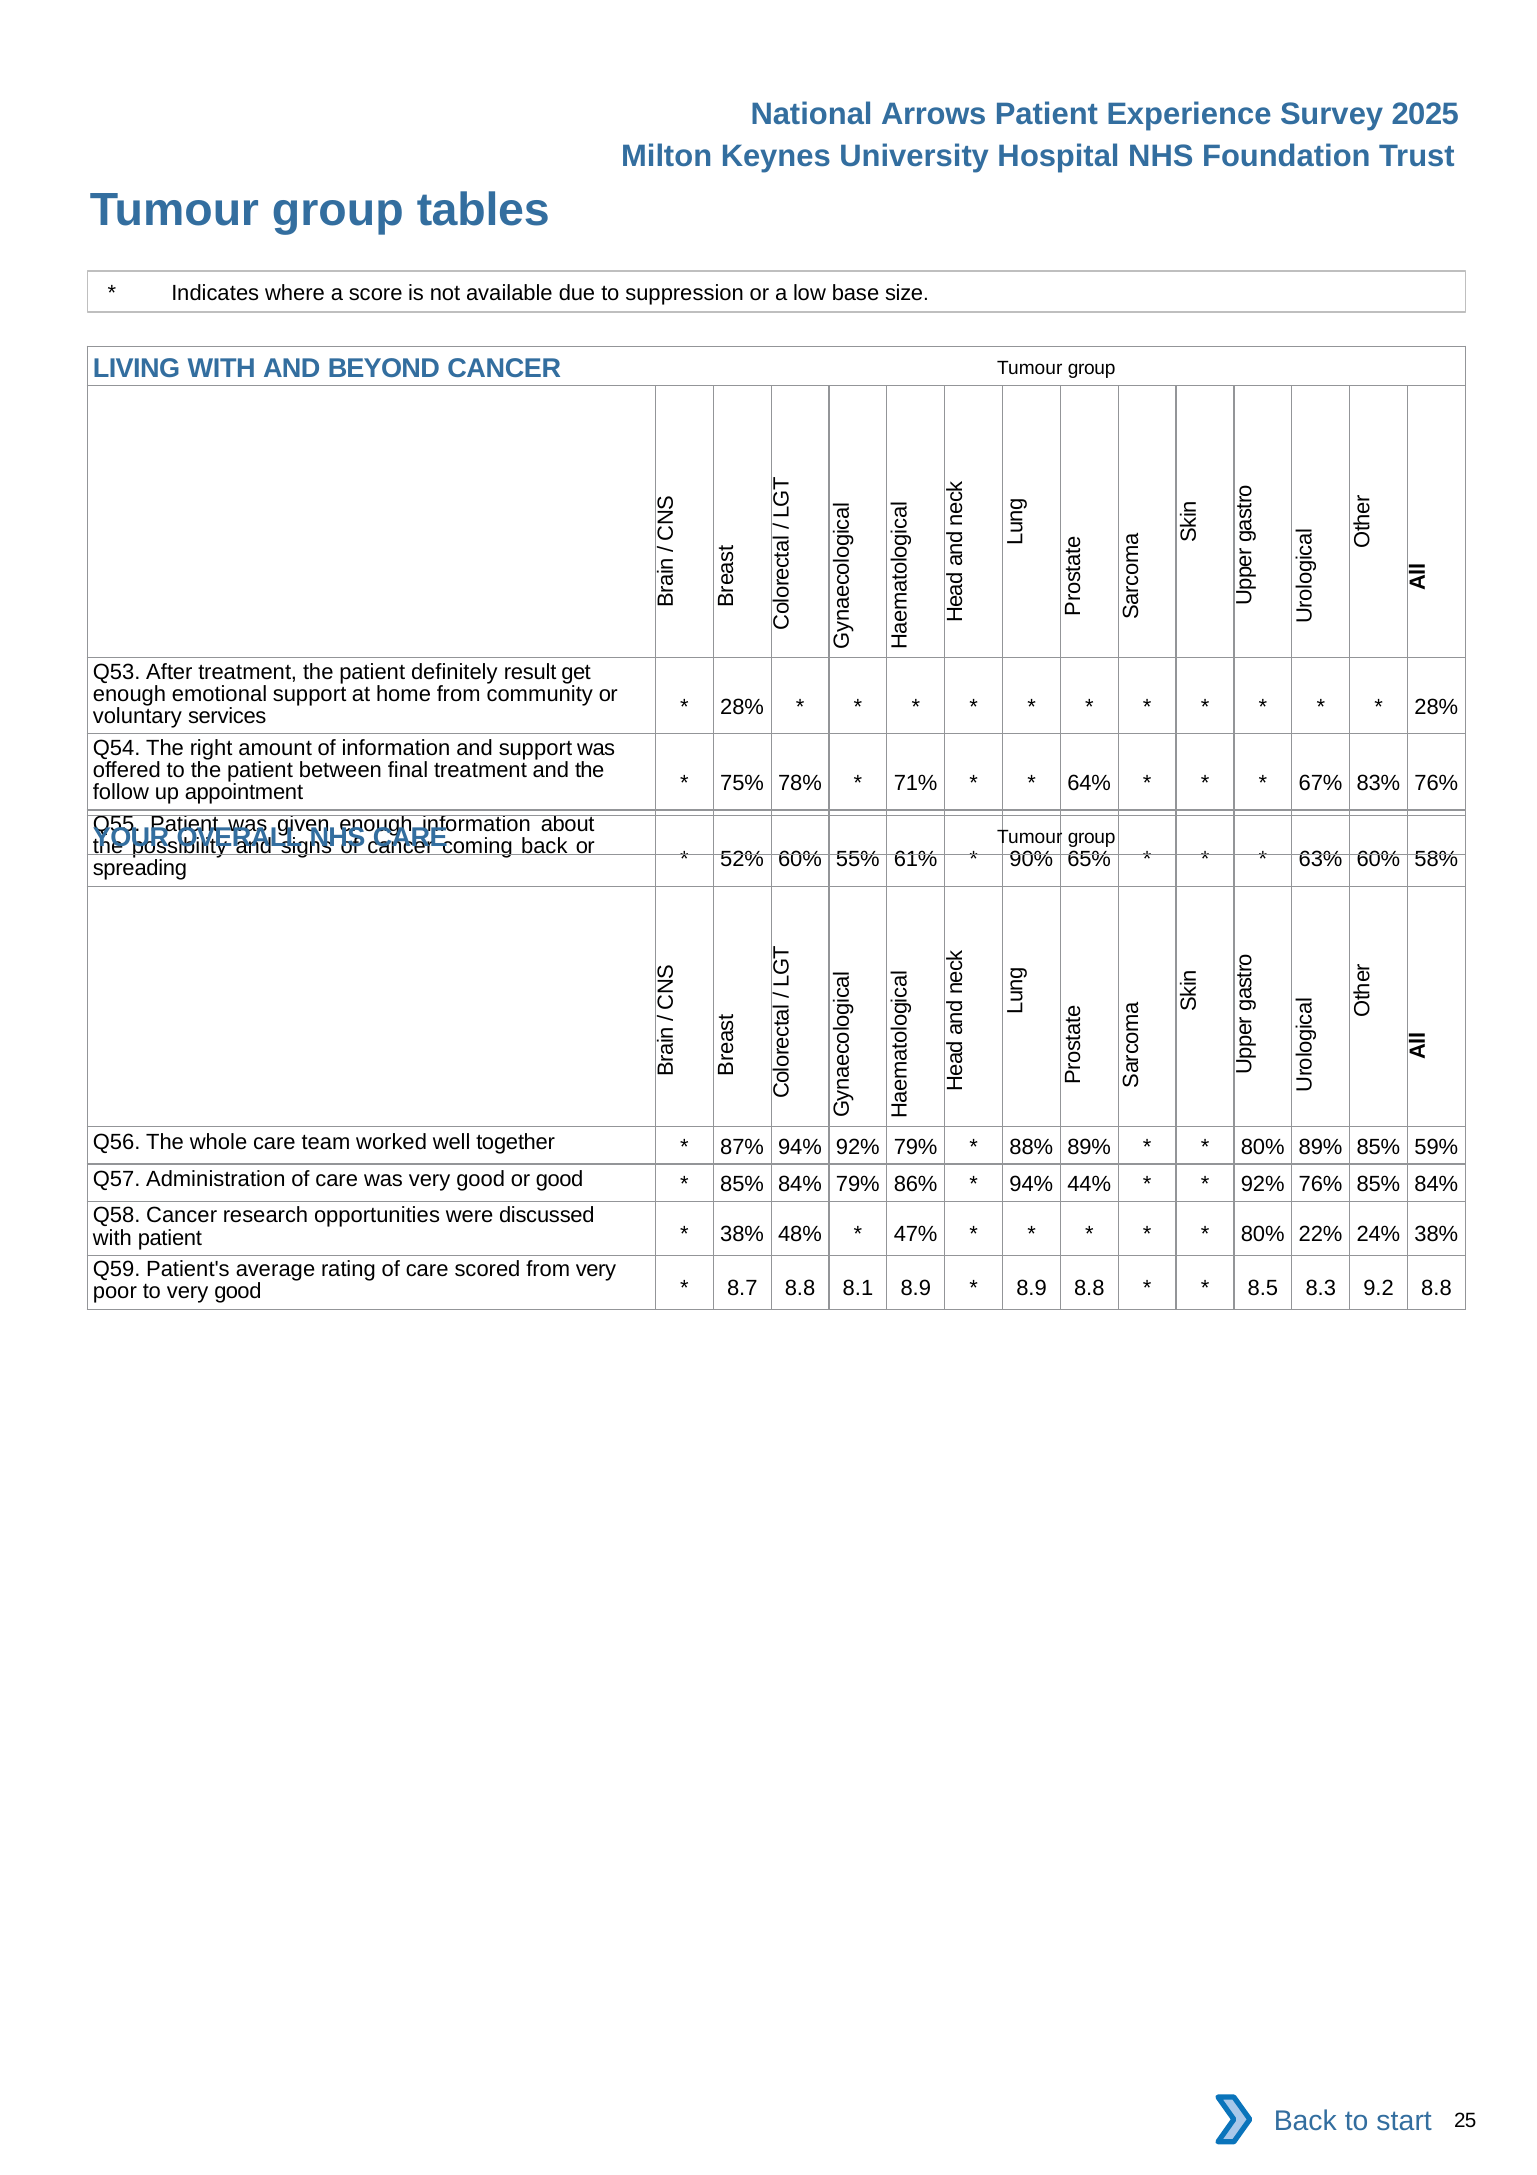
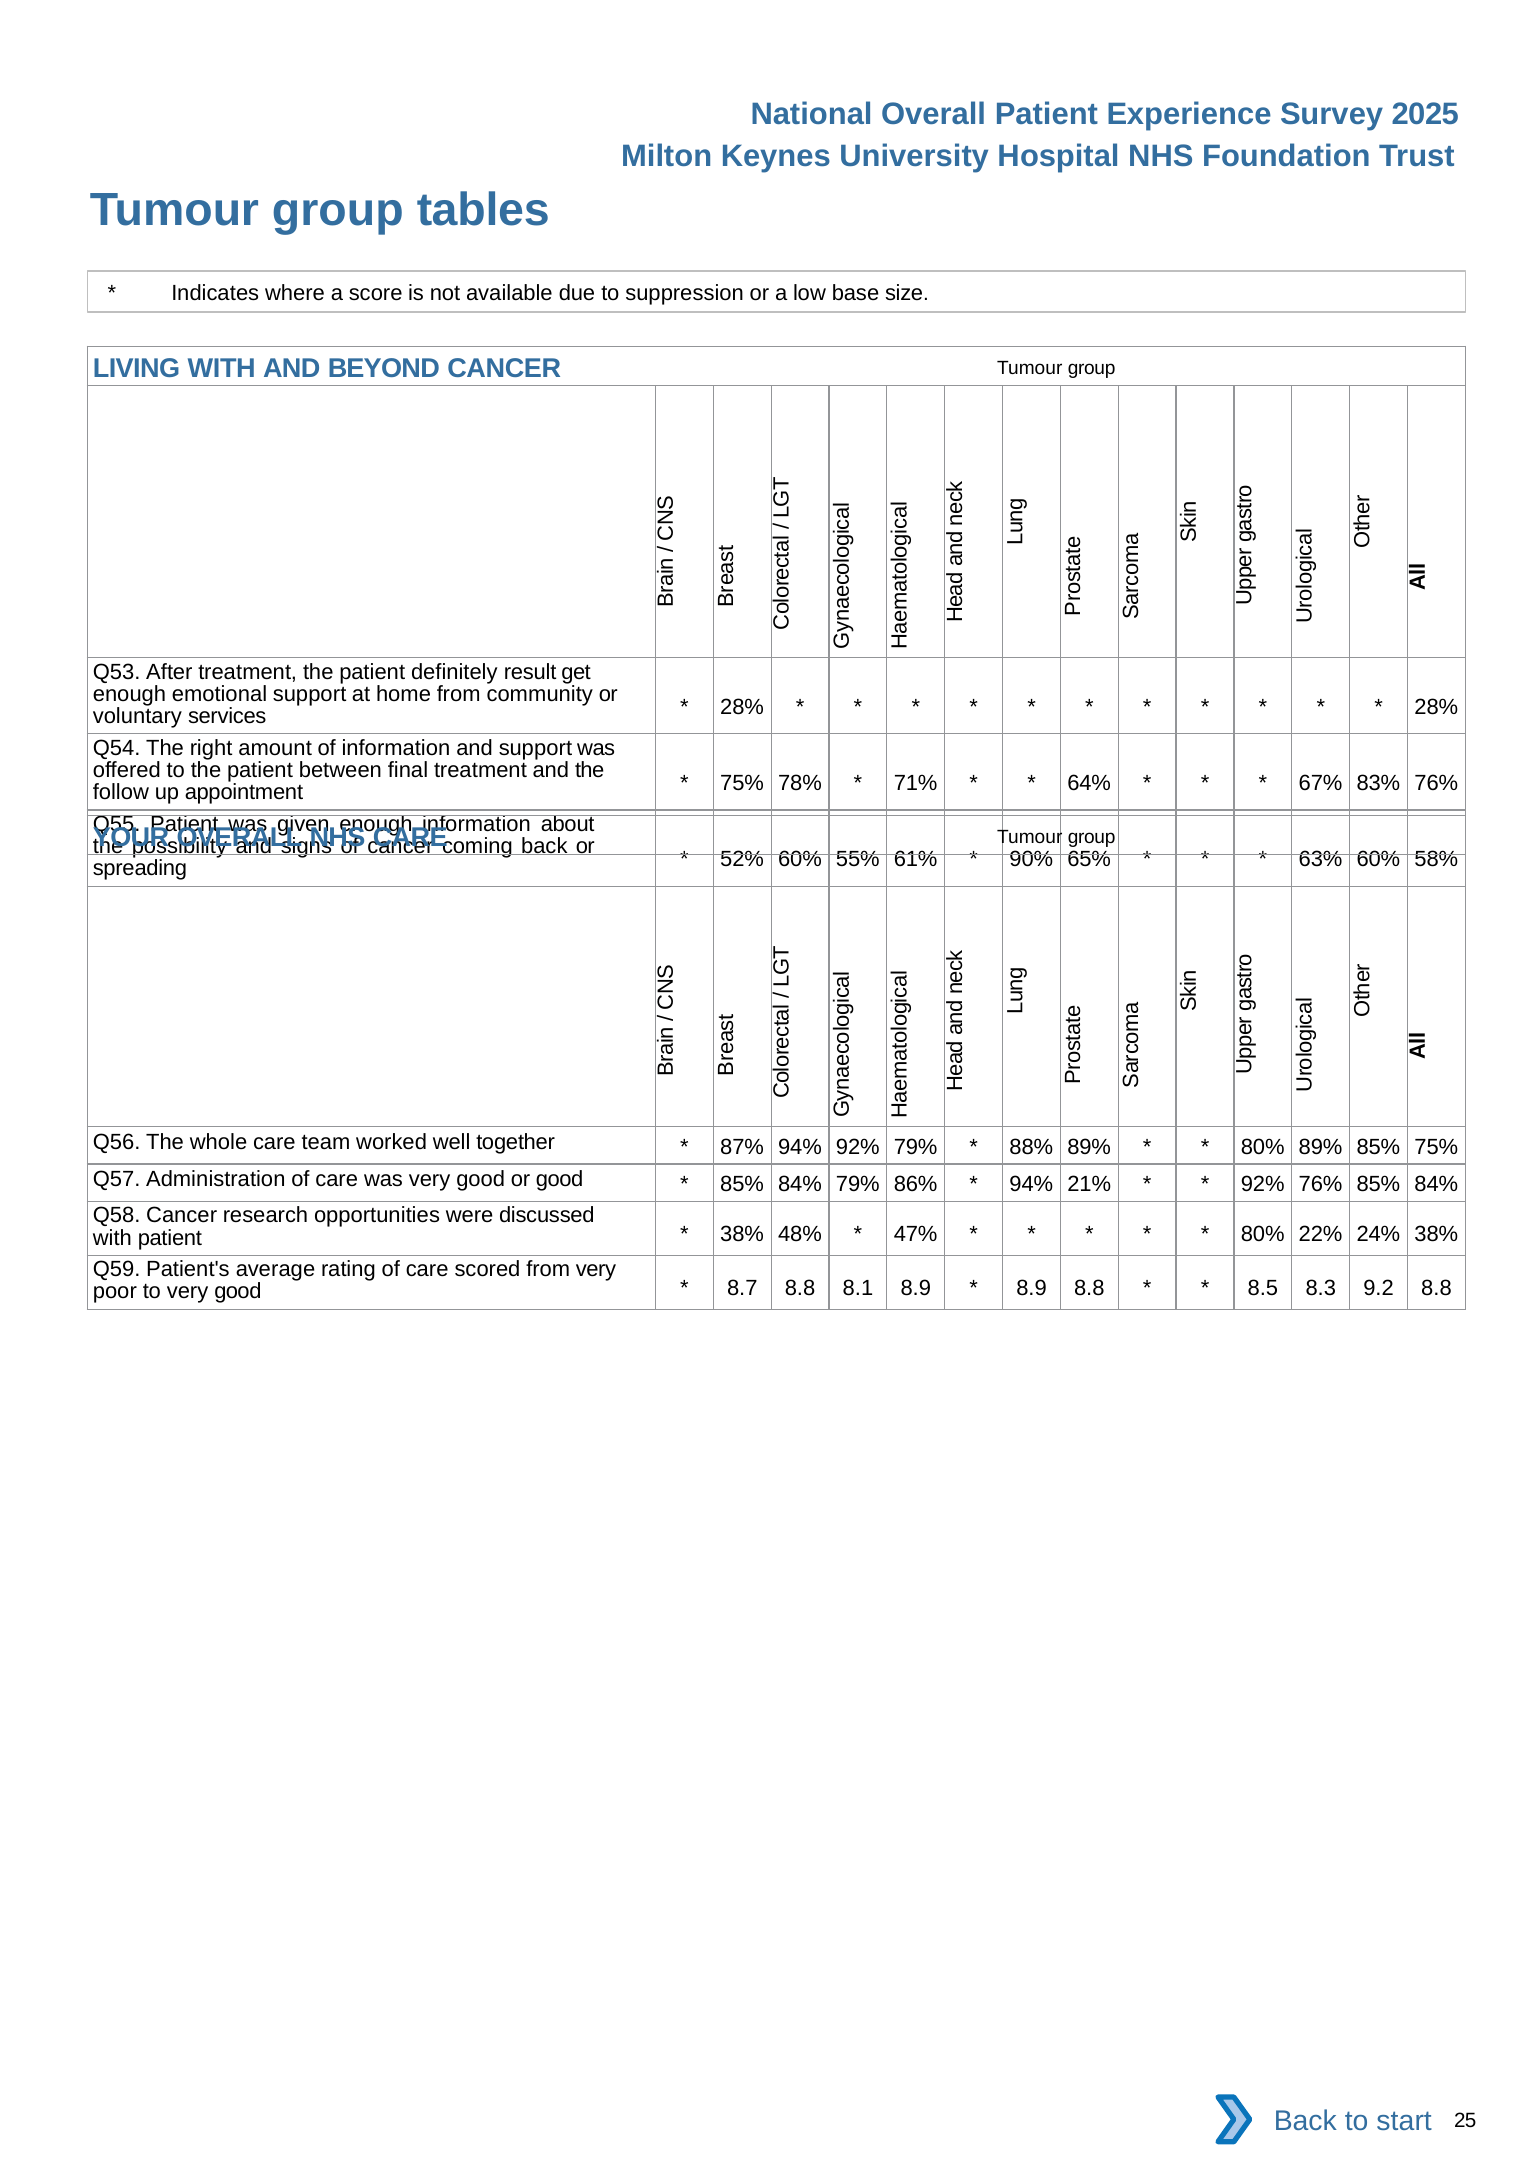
National Arrows: Arrows -> Overall
85% 59%: 59% -> 75%
44%: 44% -> 21%
